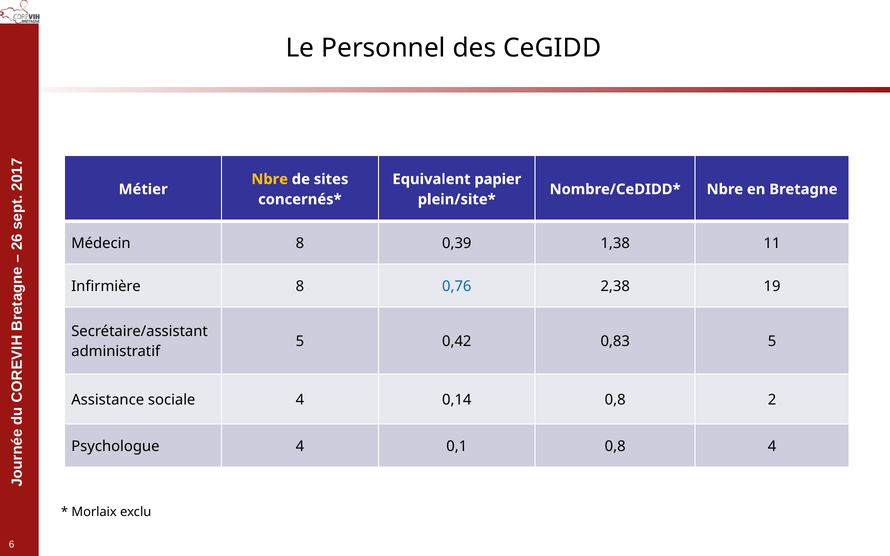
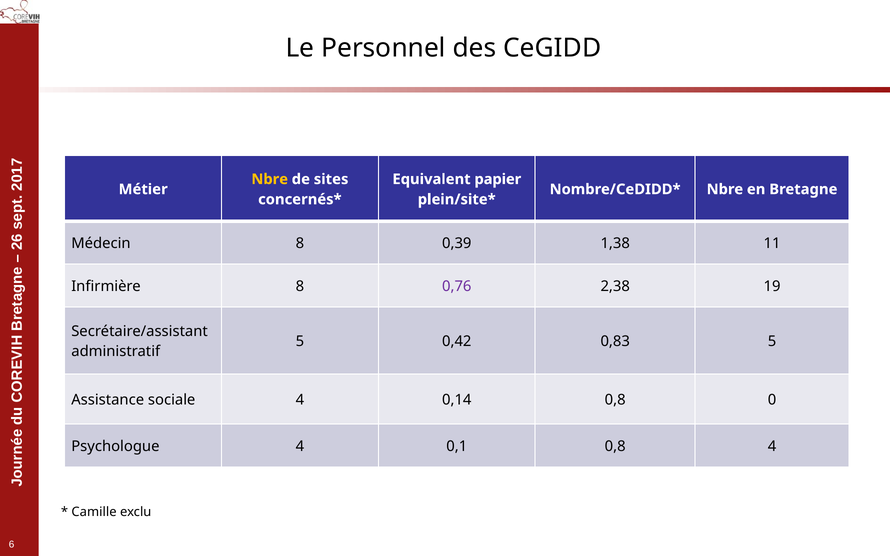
0,76 colour: blue -> purple
0,8 2: 2 -> 0
Morlaix: Morlaix -> Camille
